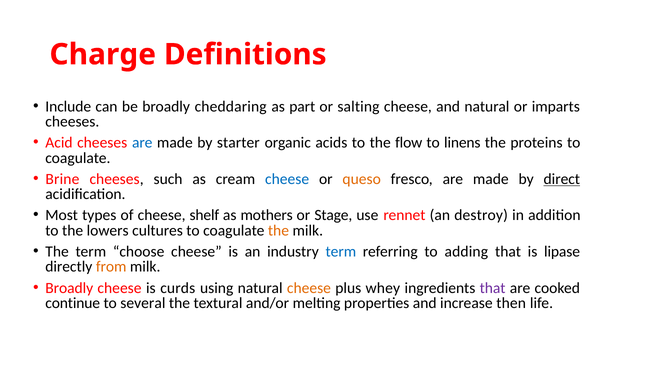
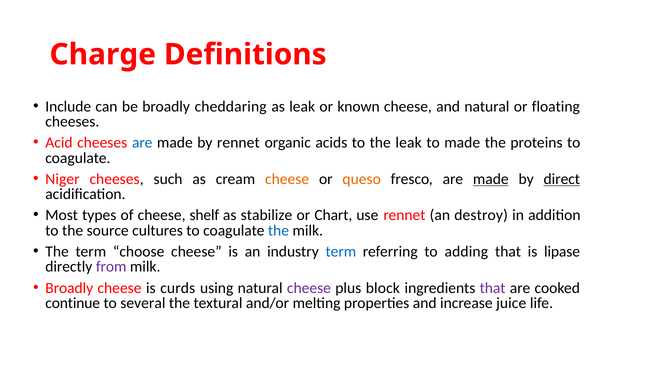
as part: part -> leak
salting: salting -> known
imparts: imparts -> floating
by starter: starter -> rennet
the flow: flow -> leak
to linens: linens -> made
Brine: Brine -> Niger
cheese at (287, 179) colour: blue -> orange
made at (491, 179) underline: none -> present
mothers: mothers -> stabilize
Stage: Stage -> Chart
lowers: lowers -> source
the at (278, 231) colour: orange -> blue
from colour: orange -> purple
cheese at (309, 288) colour: orange -> purple
whey: whey -> block
then: then -> juice
